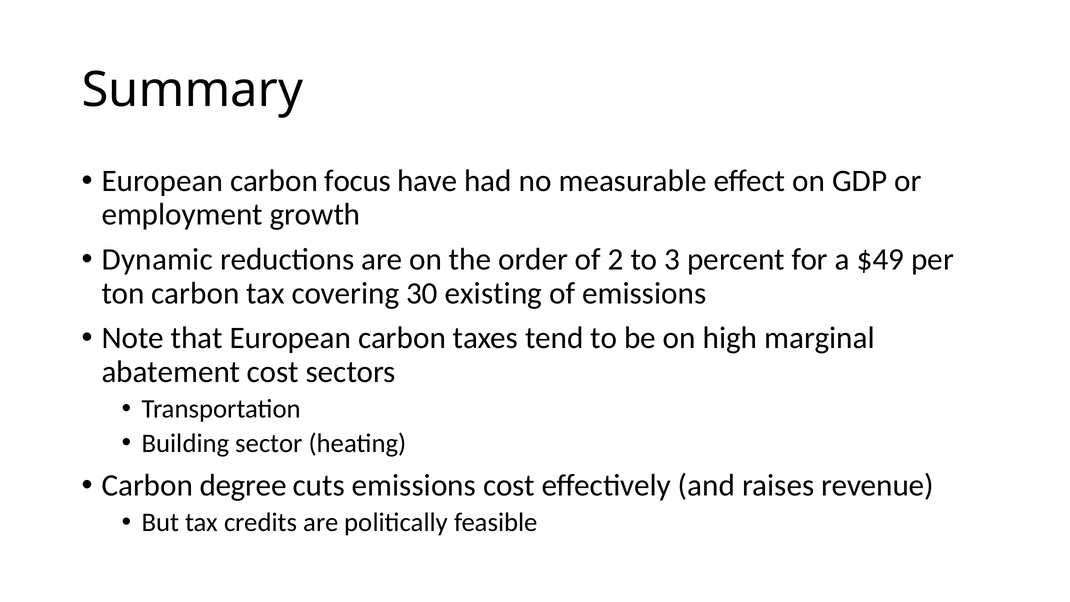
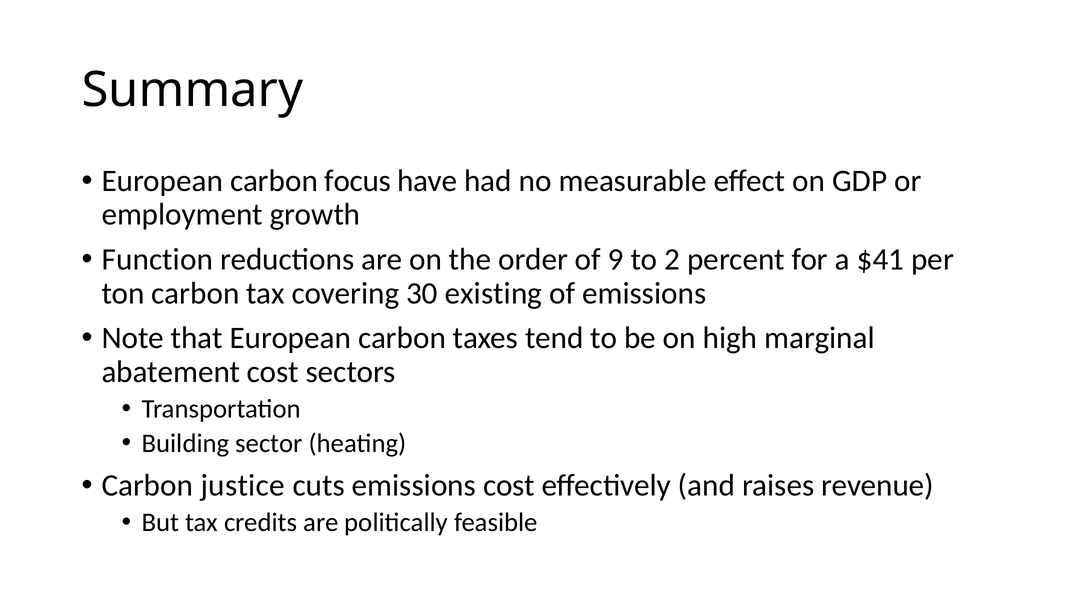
Dynamic: Dynamic -> Function
2: 2 -> 9
3: 3 -> 2
$49: $49 -> $41
degree: degree -> justice
